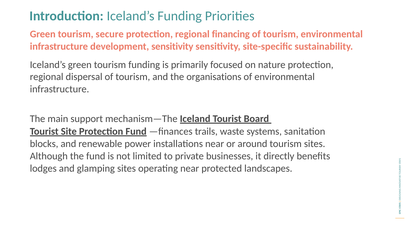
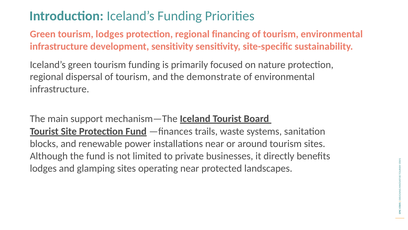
tourism secure: secure -> lodges
organisations: organisations -> demonstrate
